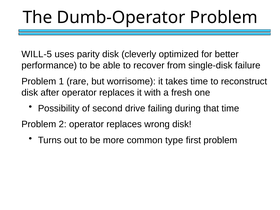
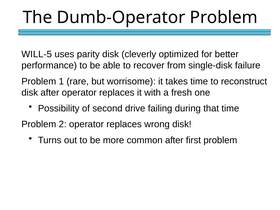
common type: type -> after
